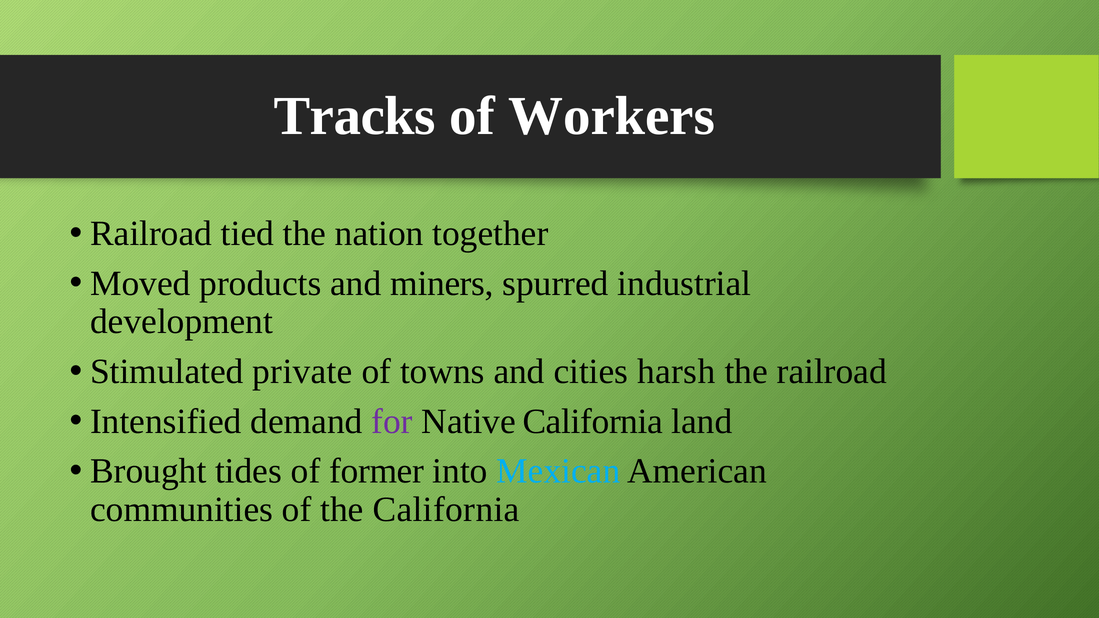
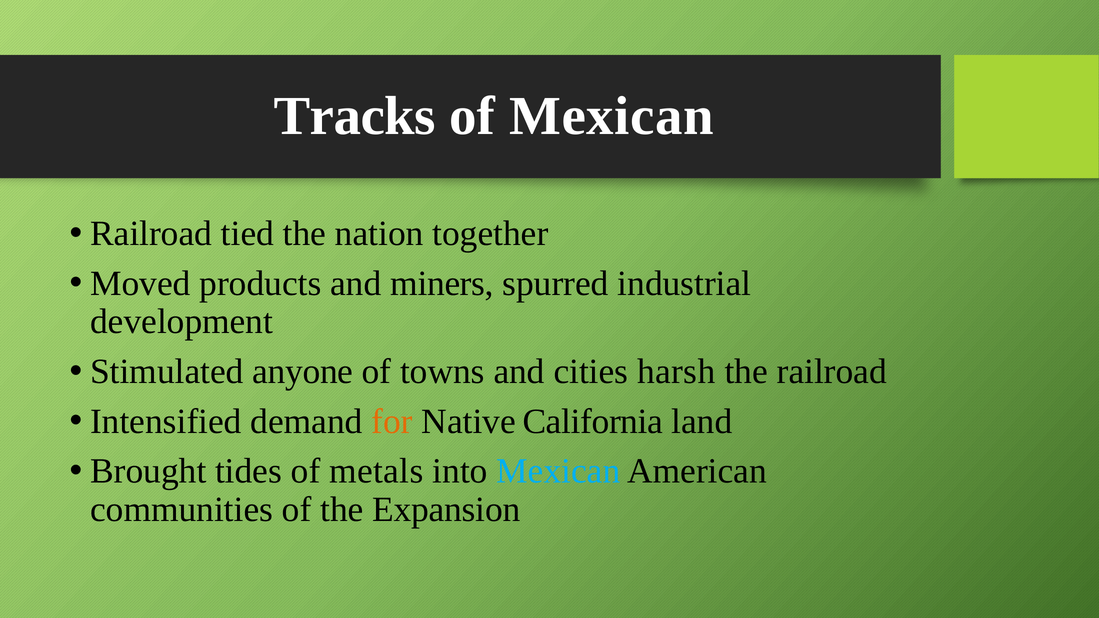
of Workers: Workers -> Mexican
private: private -> anyone
for colour: purple -> orange
former: former -> metals
the California: California -> Expansion
